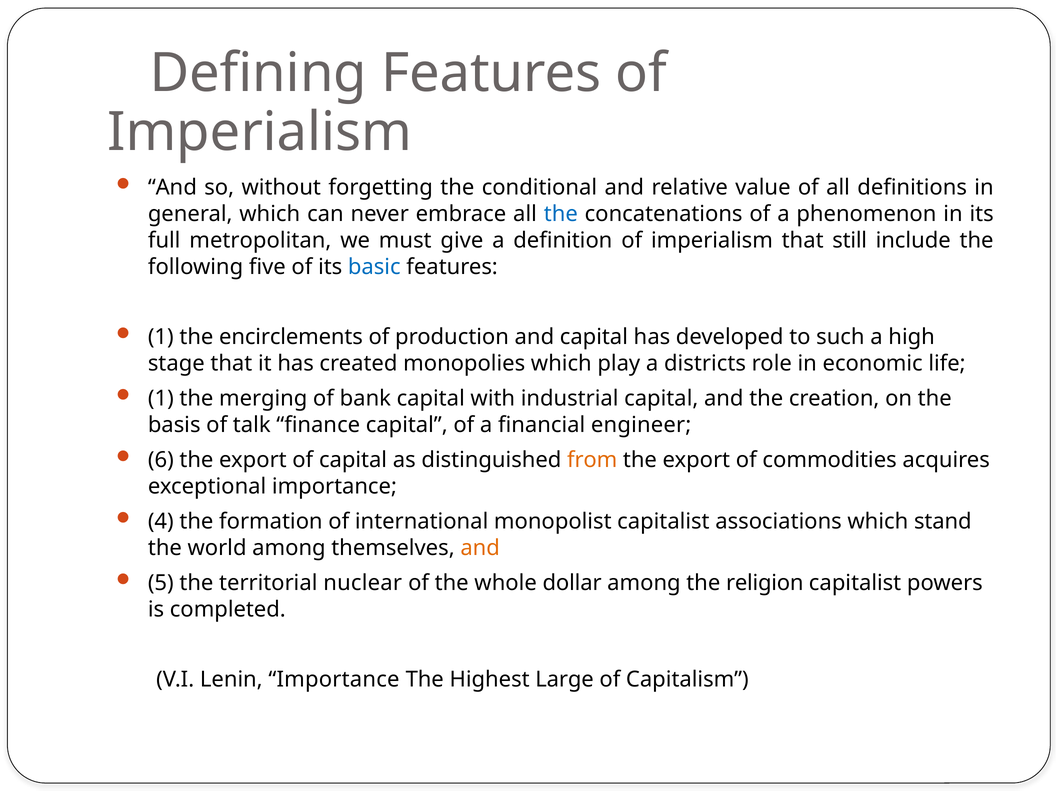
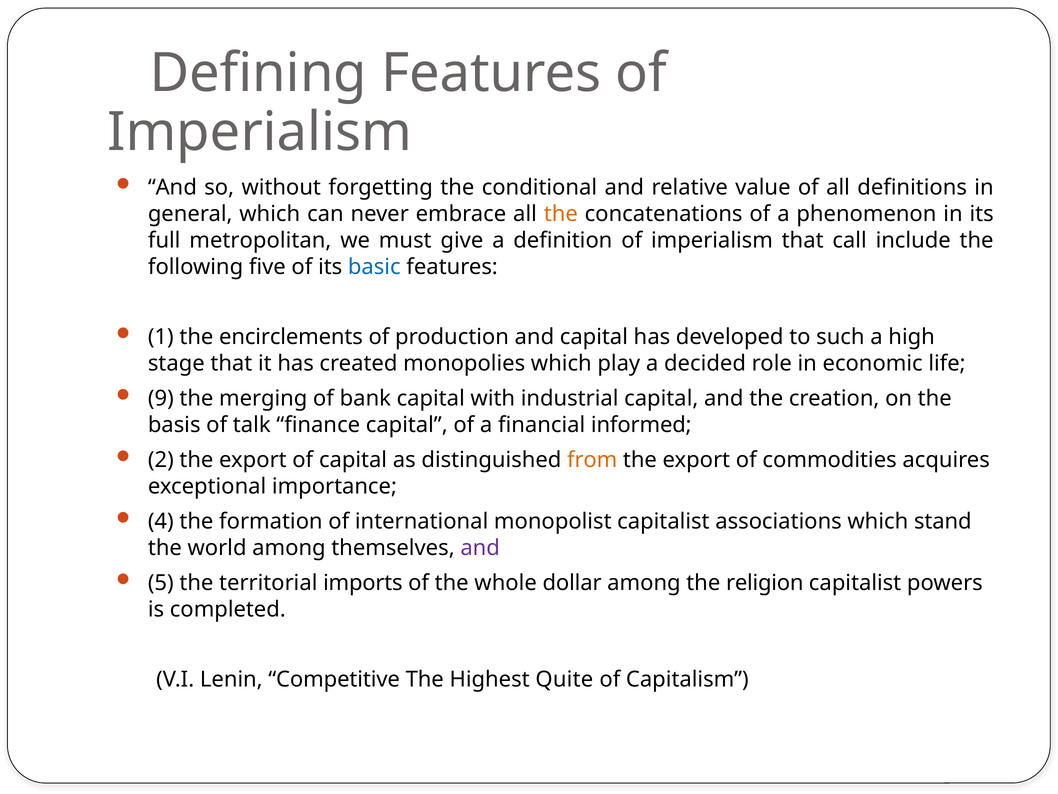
the at (561, 214) colour: blue -> orange
still: still -> call
districts: districts -> decided
1 at (161, 398): 1 -> 9
engineer: engineer -> informed
6: 6 -> 2
and at (480, 548) colour: orange -> purple
nuclear: nuclear -> imports
Lenin Importance: Importance -> Competitive
Large: Large -> Quite
